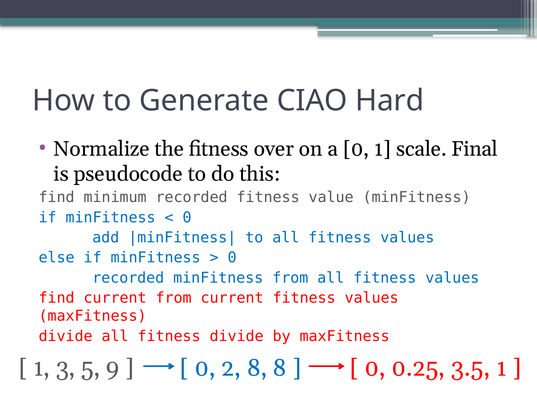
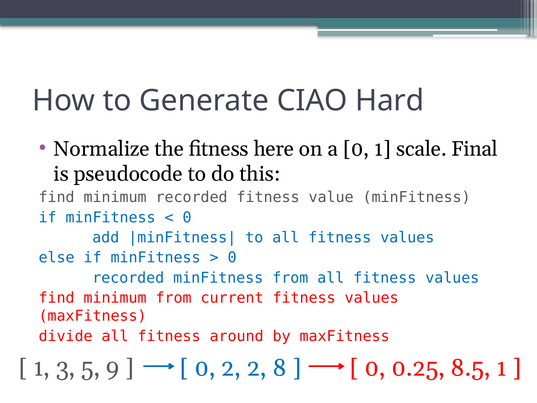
over: over -> here
current at (115, 298): current -> minimum
fitness divide: divide -> around
2 8: 8 -> 2
3.5: 3.5 -> 8.5
